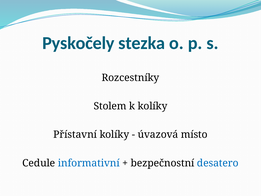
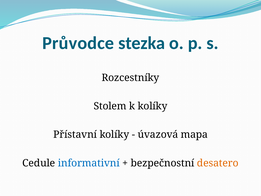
Pyskočely: Pyskočely -> Průvodce
místo: místo -> mapa
desatero colour: blue -> orange
